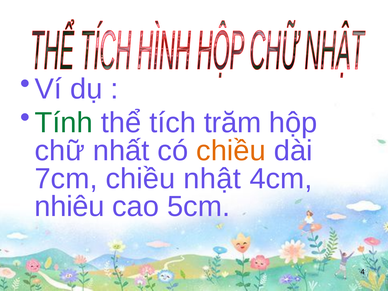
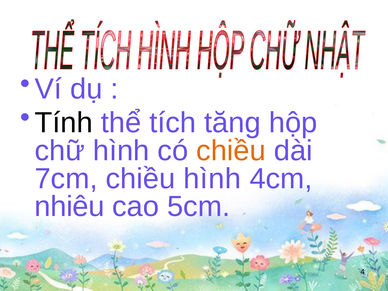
Tính colour: green -> black
trăm: trăm -> tăng
chữ nhất: nhất -> hình
chiều nhật: nhật -> hình
